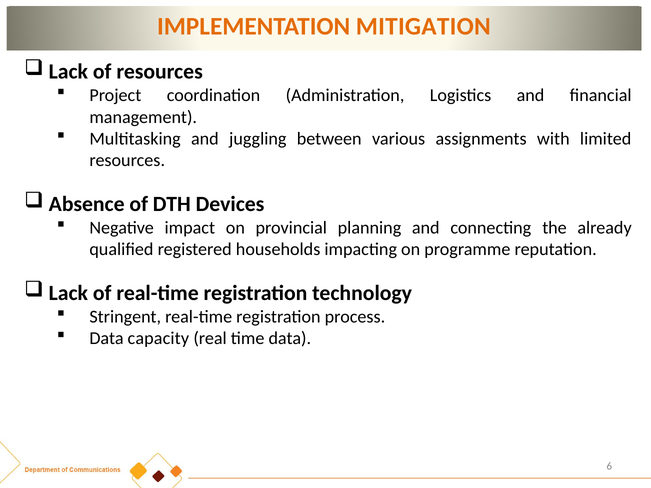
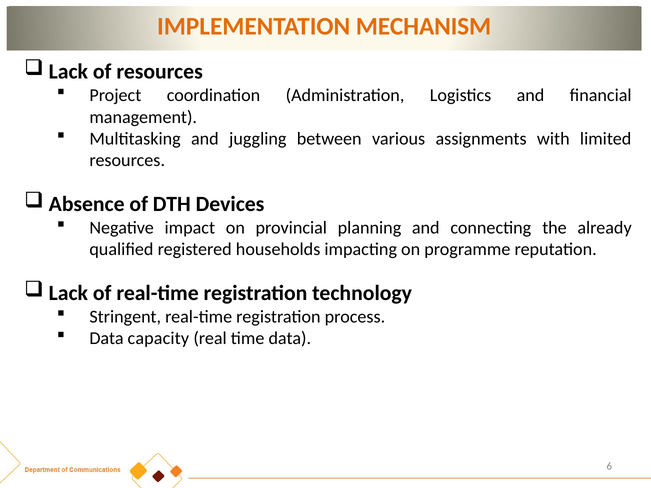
MITIGATION: MITIGATION -> MECHANISM
